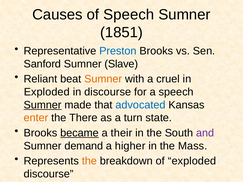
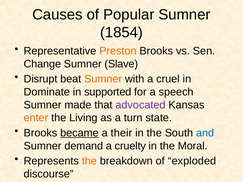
of Speech: Speech -> Popular
1851: 1851 -> 1854
Preston colour: blue -> orange
Sanford: Sanford -> Change
Reliant: Reliant -> Disrupt
Exploded at (47, 92): Exploded -> Dominate
in discourse: discourse -> supported
Sumner at (43, 105) underline: present -> none
advocated colour: blue -> purple
There: There -> Living
and colour: purple -> blue
higher: higher -> cruelty
Mass: Mass -> Moral
